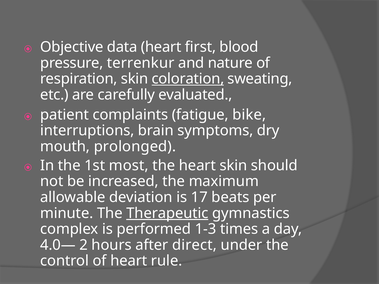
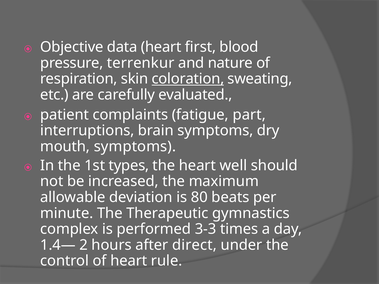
bike: bike -> part
mouth prolonged: prolonged -> symptoms
most: most -> types
heart skin: skin -> well
17: 17 -> 80
Therapeutic underline: present -> none
1-3: 1-3 -> 3-3
4.0—: 4.0— -> 1.4—
